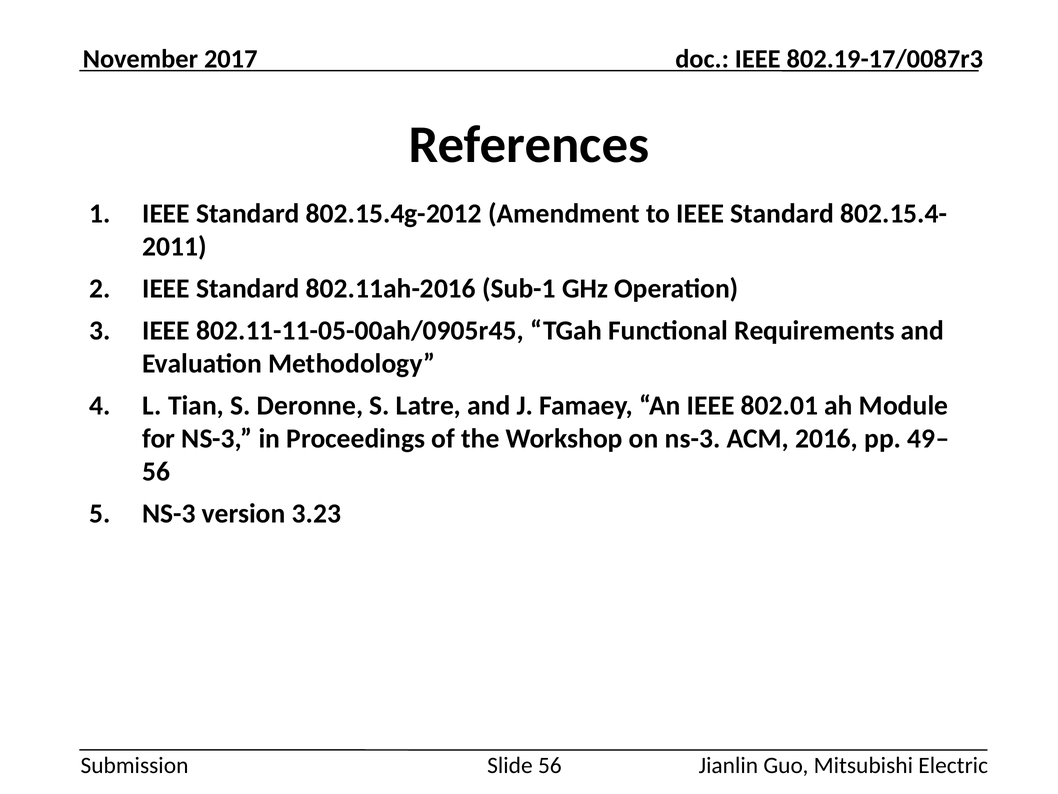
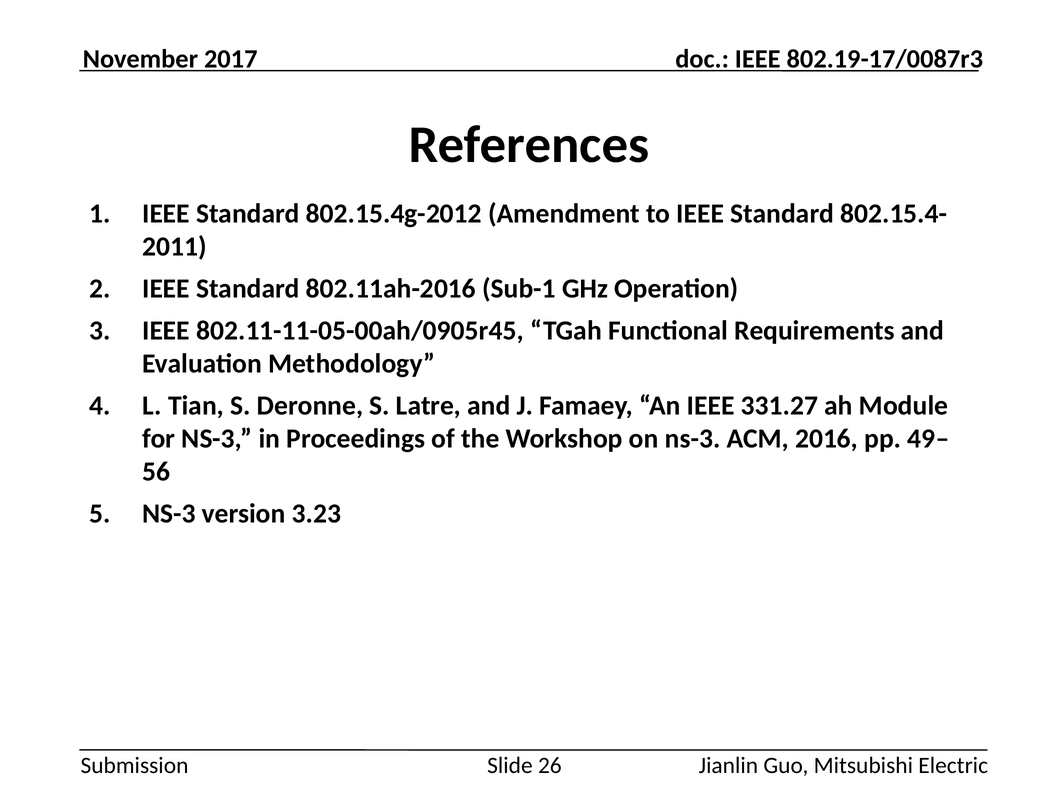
802.01: 802.01 -> 331.27
Slide 56: 56 -> 26
